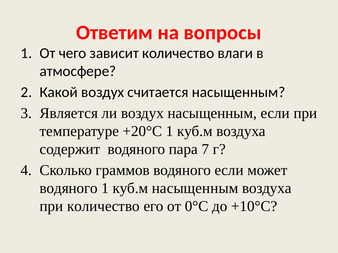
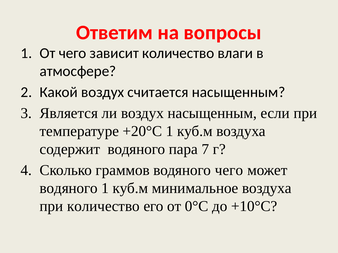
водяного если: если -> чего
куб.м насыщенным: насыщенным -> минимальное
